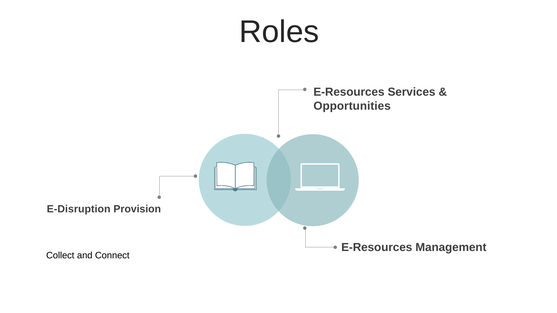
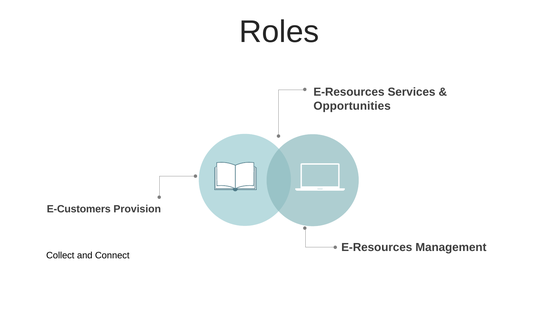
E-Disruption: E-Disruption -> E-Customers
